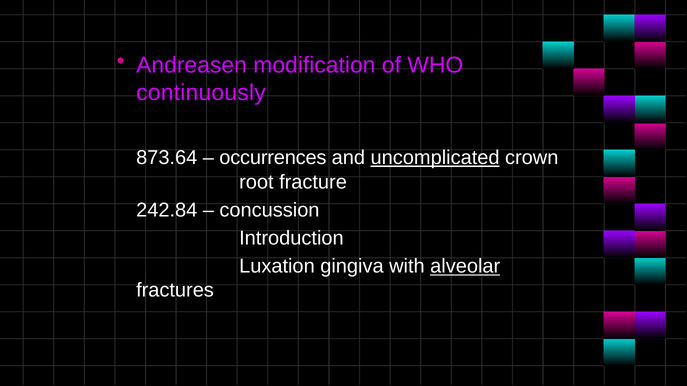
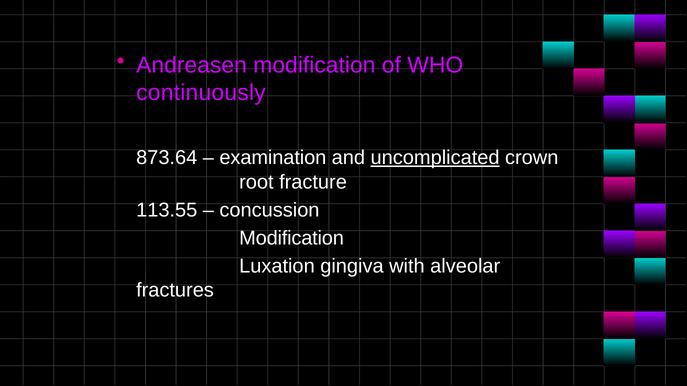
occurrences: occurrences -> examination
242.84: 242.84 -> 113.55
Introduction at (291, 239): Introduction -> Modification
alveolar underline: present -> none
